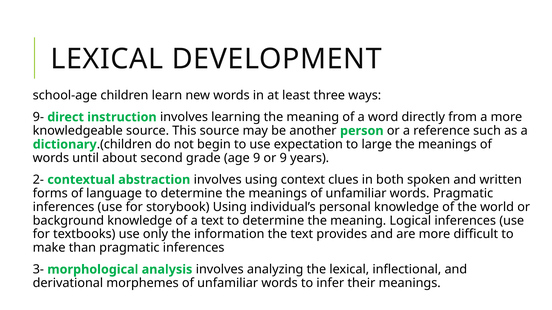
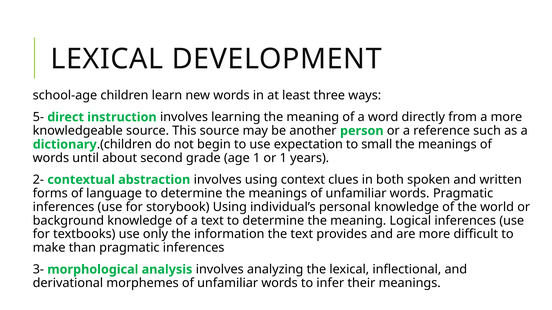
9-: 9- -> 5-
large: large -> small
age 9: 9 -> 1
or 9: 9 -> 1
